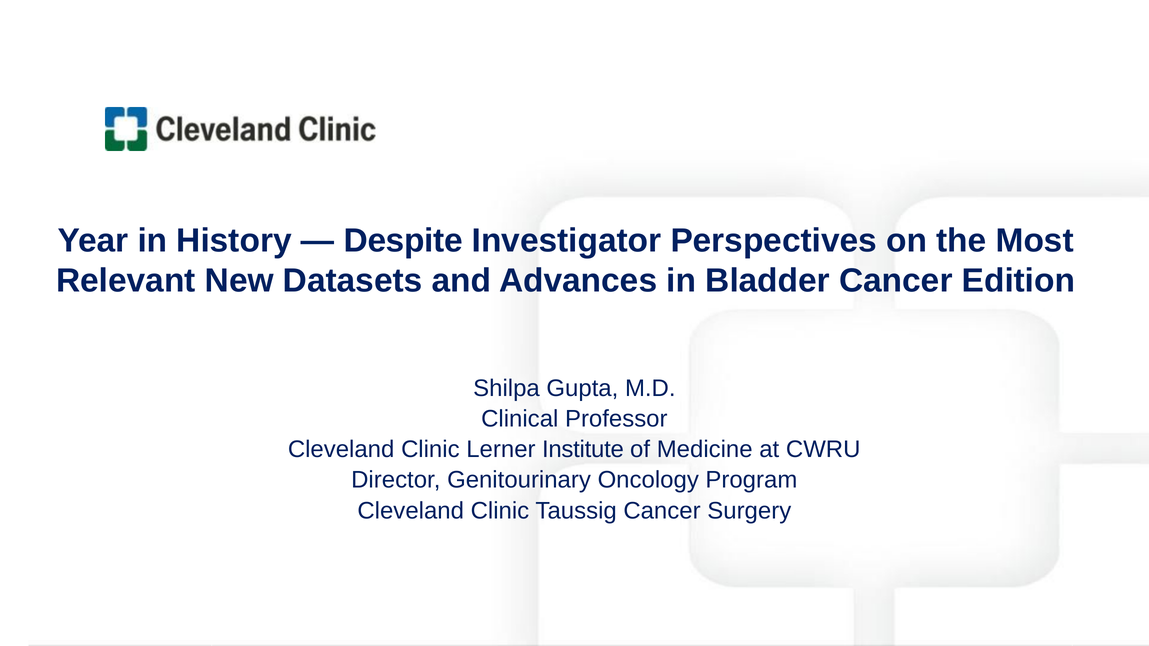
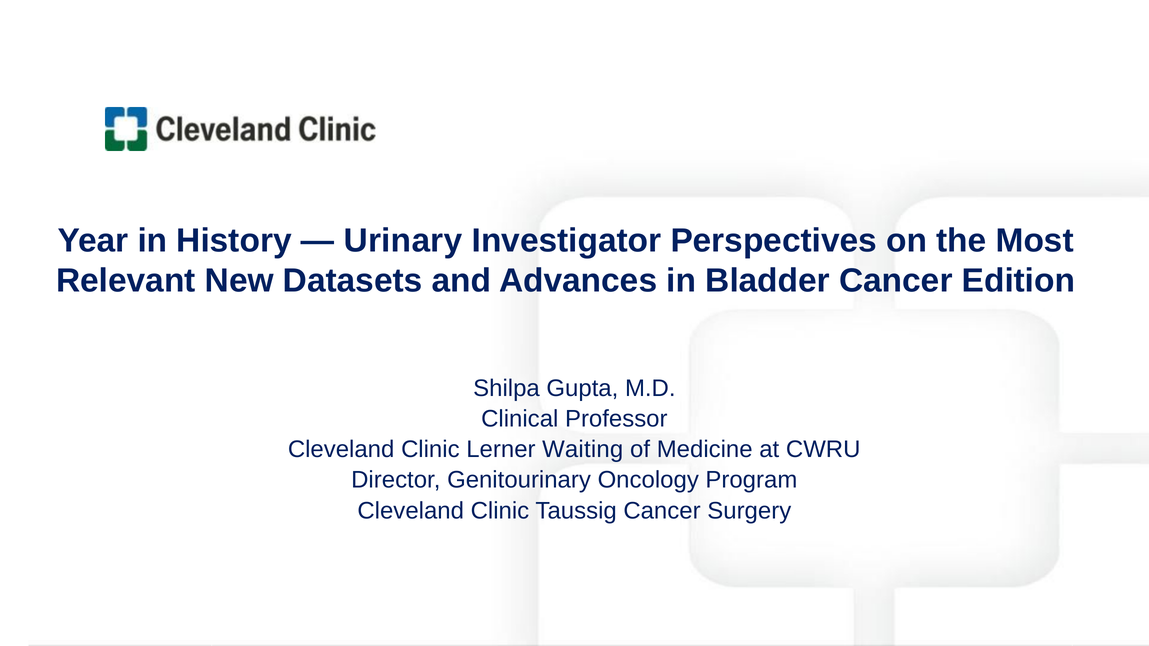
Despite: Despite -> Urinary
Institute: Institute -> Waiting
